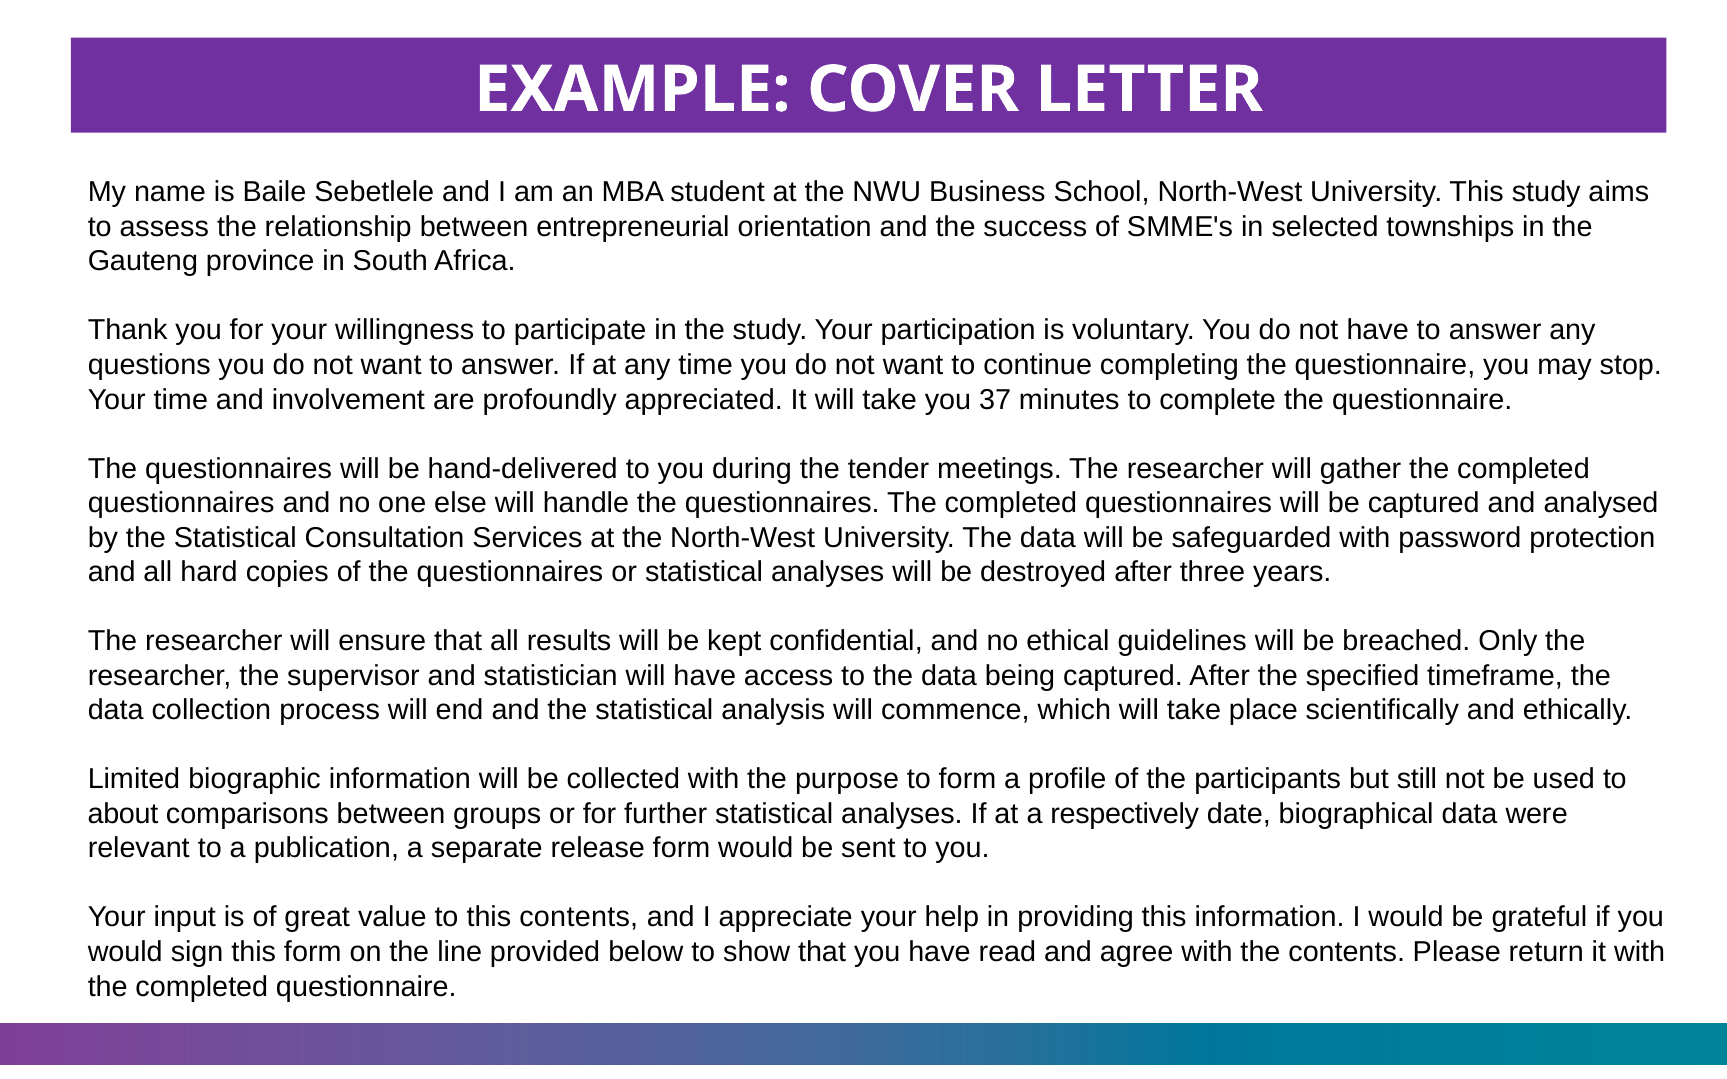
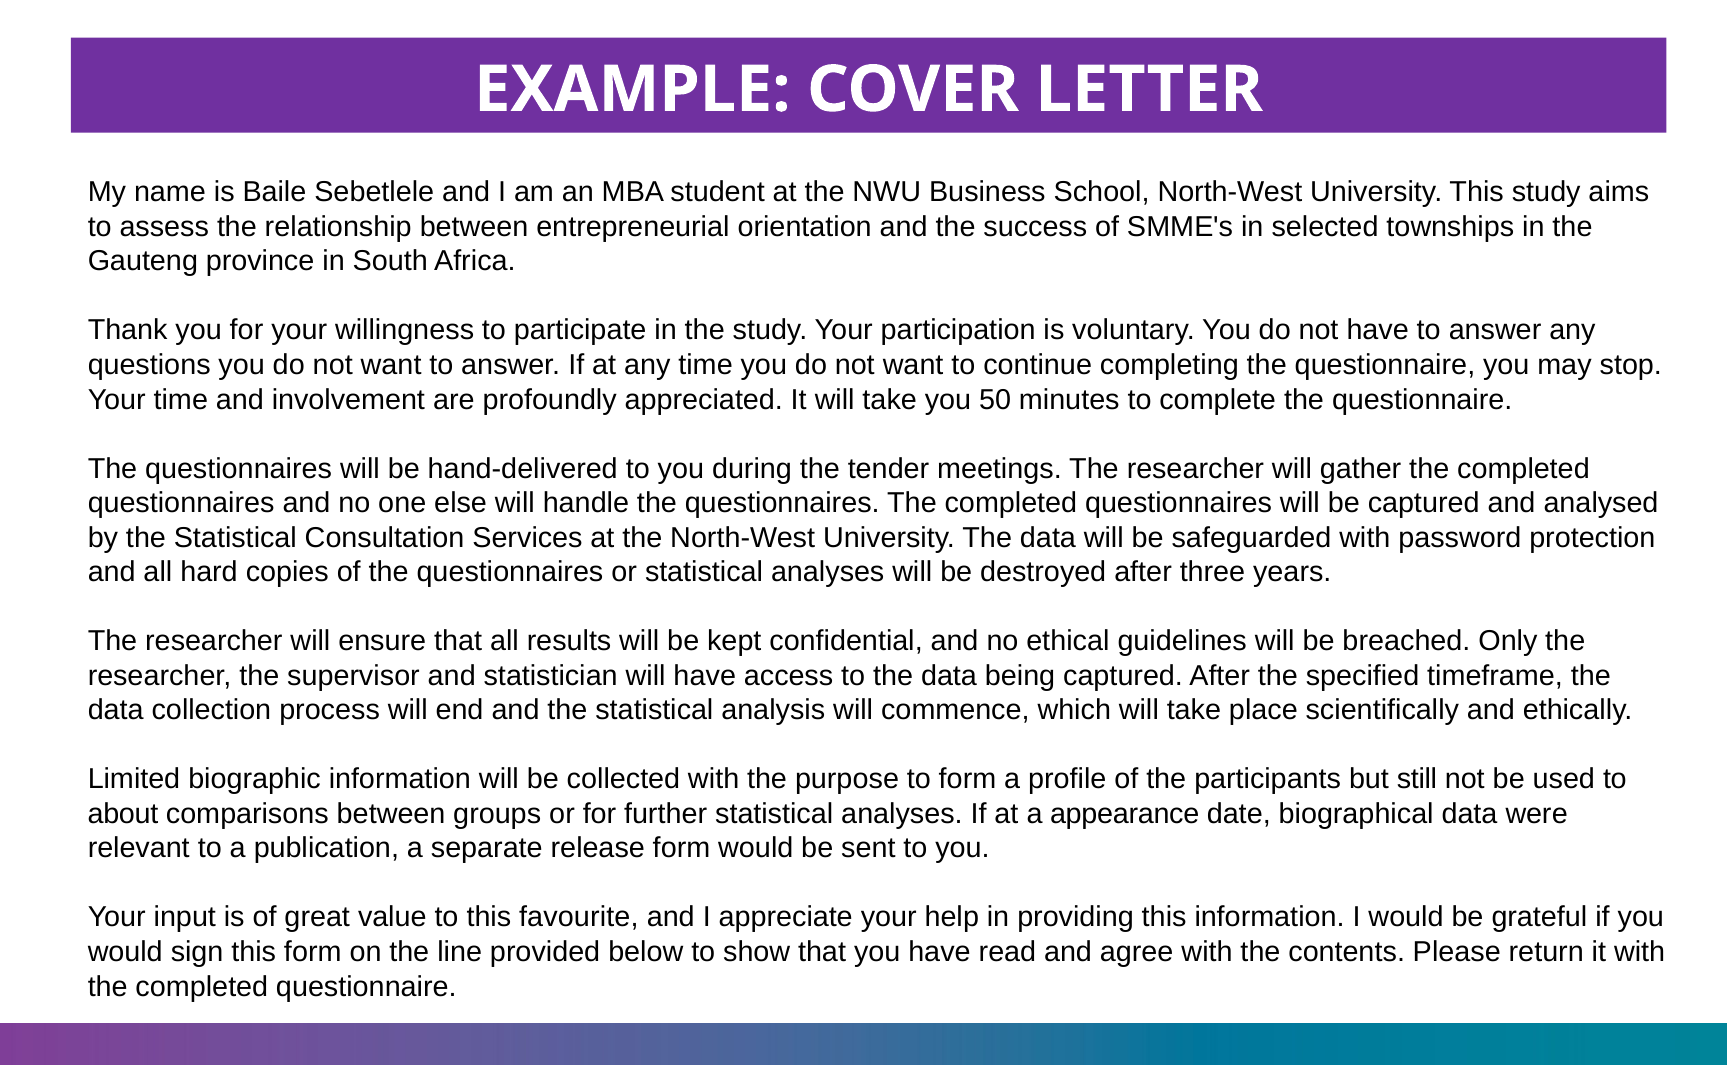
37: 37 -> 50
respectively: respectively -> appearance
this contents: contents -> favourite
